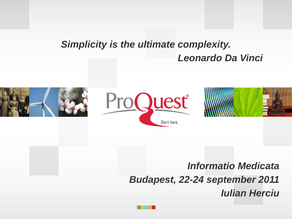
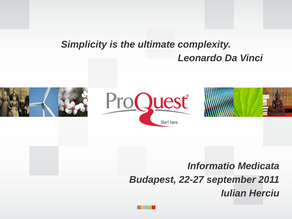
22-24: 22-24 -> 22-27
